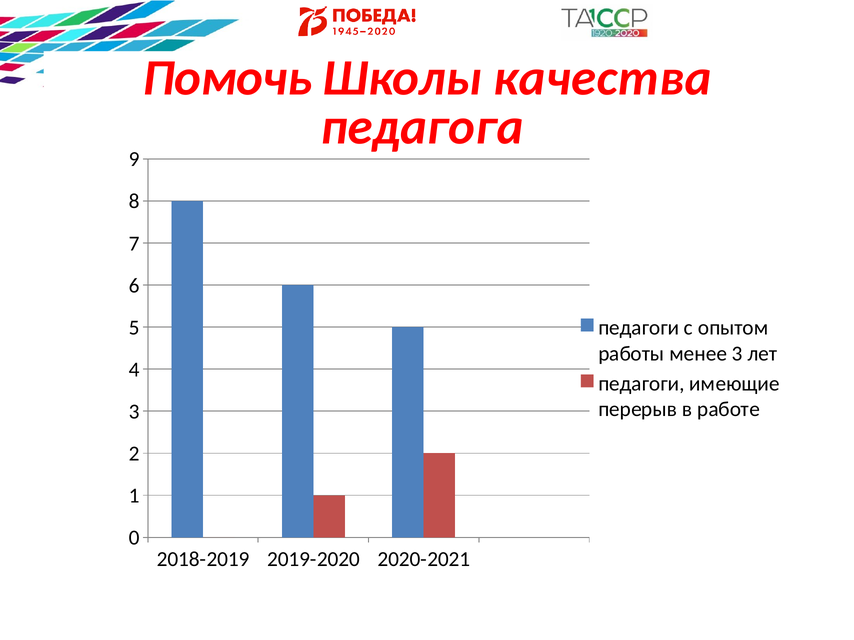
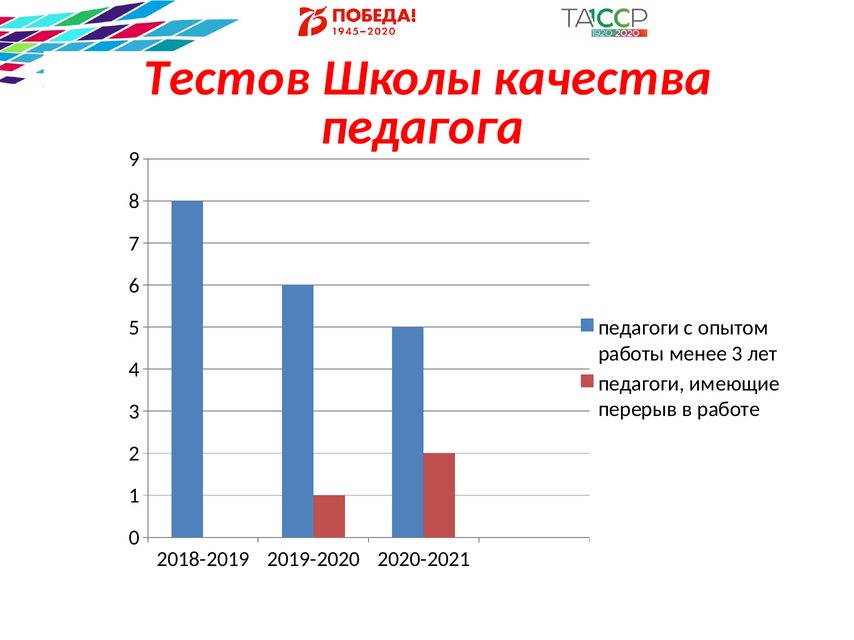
Помочь: Помочь -> Тестов
